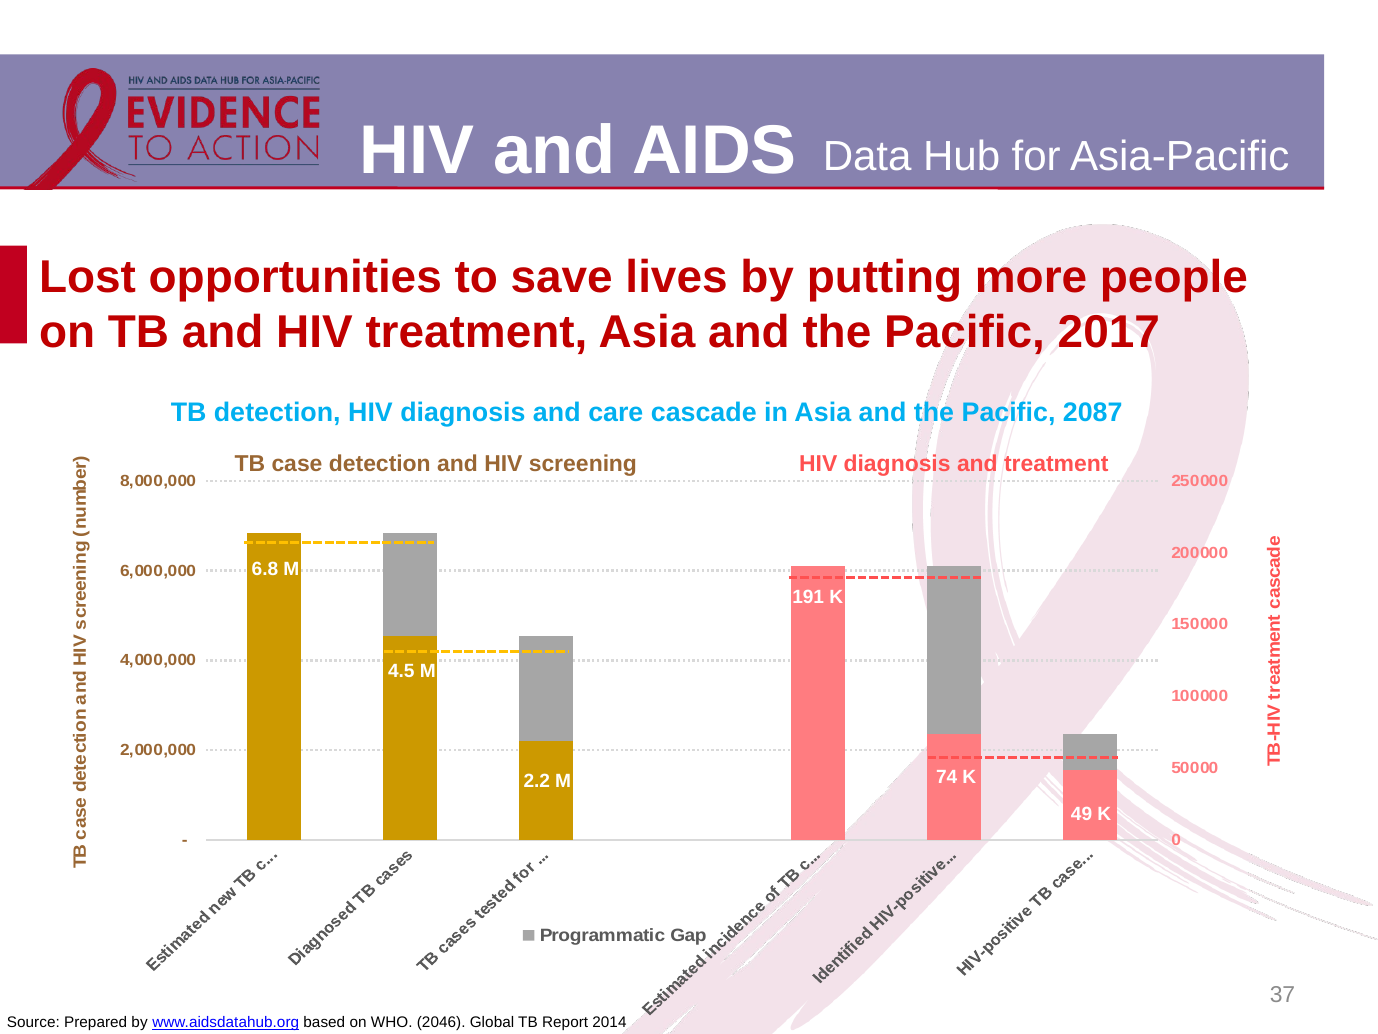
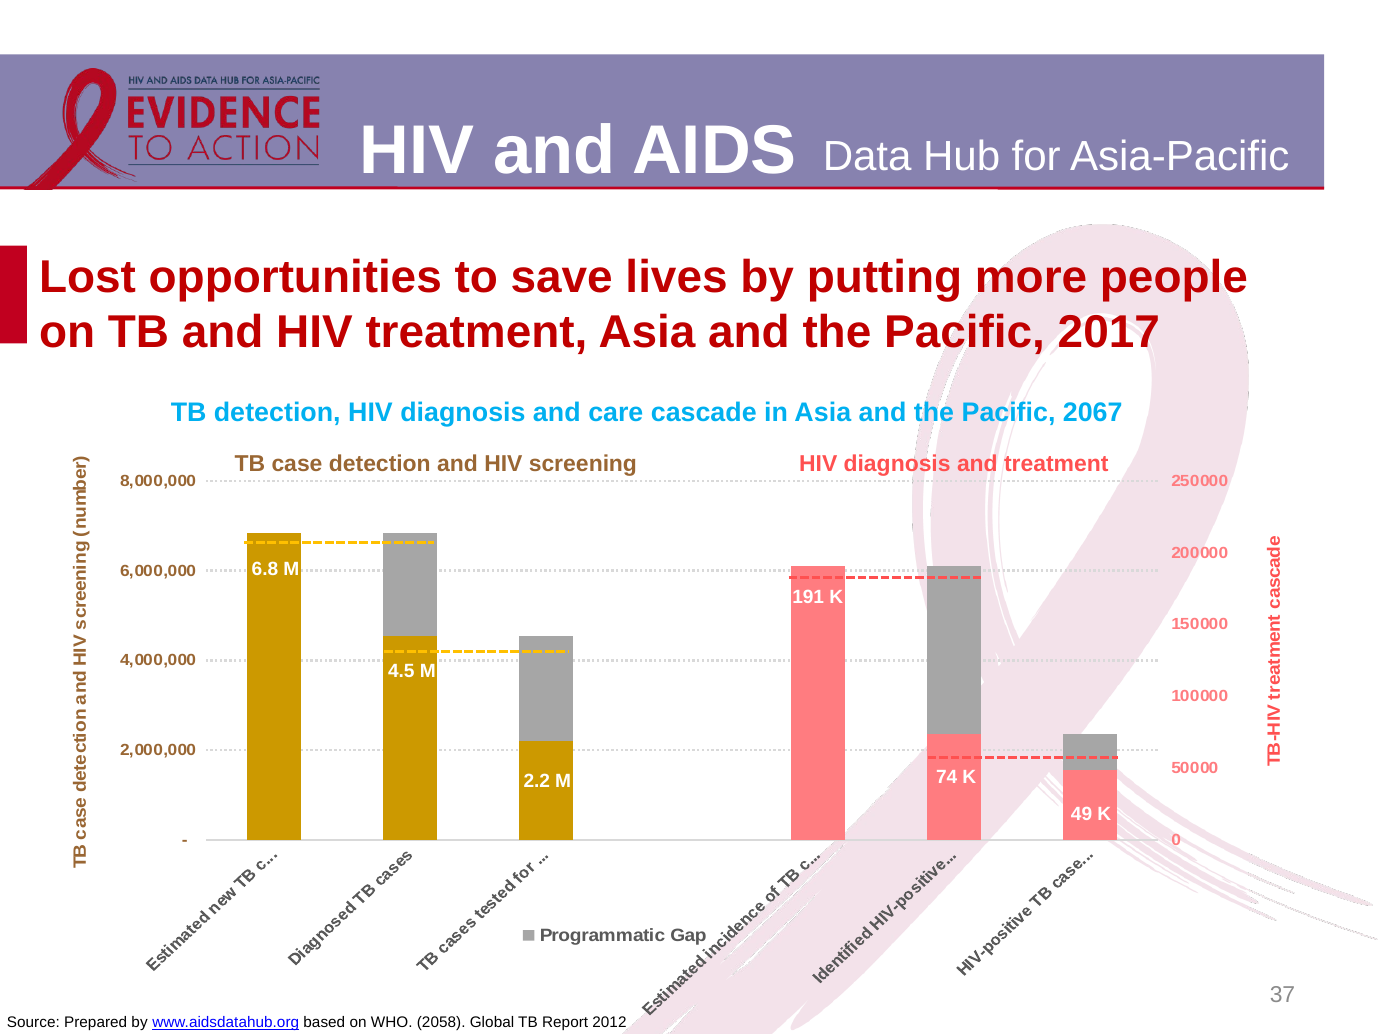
2087: 2087 -> 2067
2046: 2046 -> 2058
2014: 2014 -> 2012
